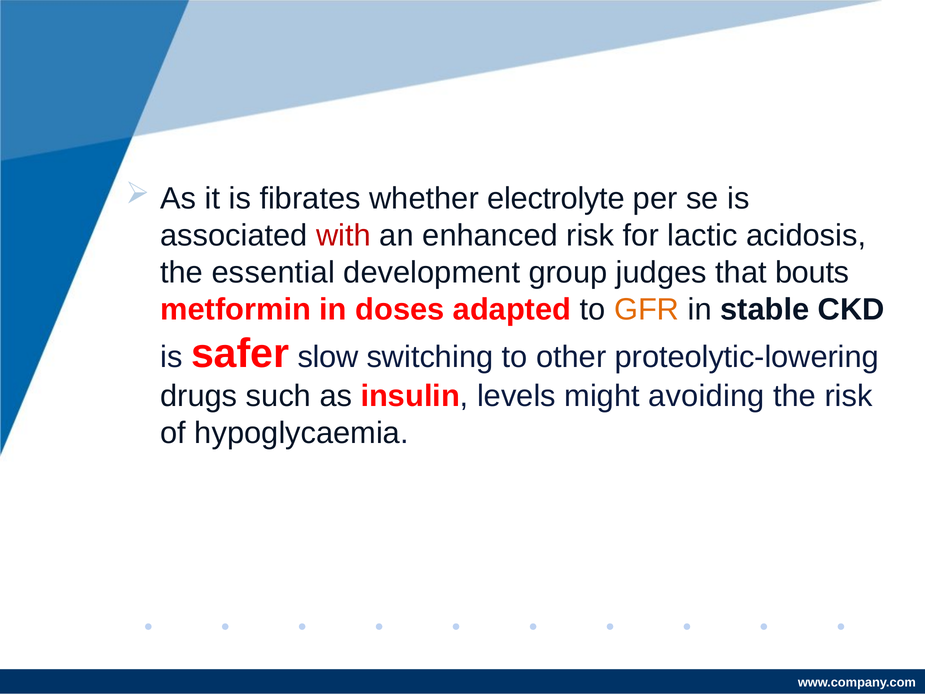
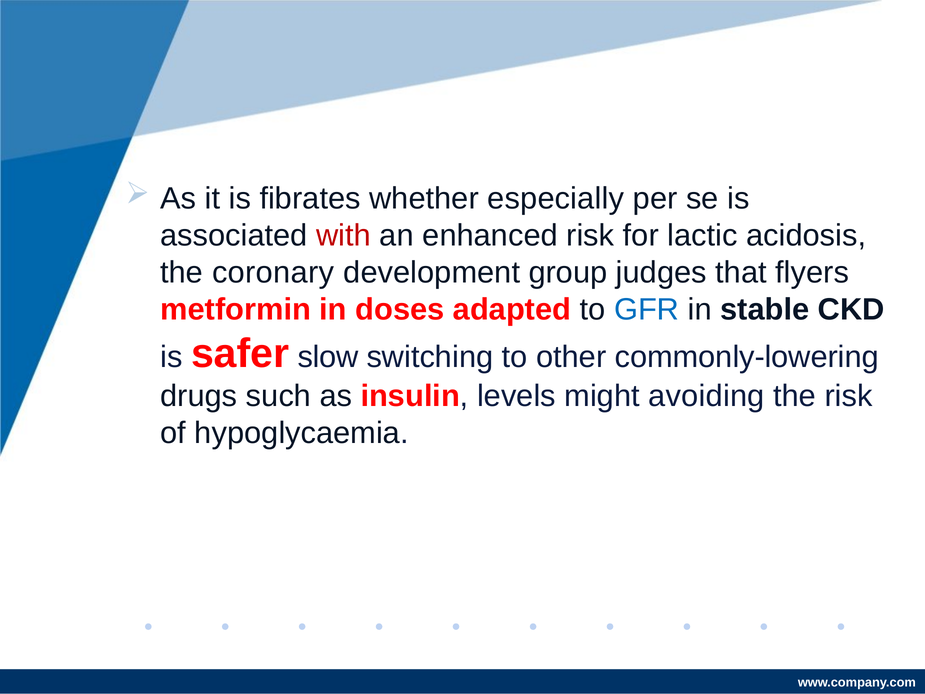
electrolyte: electrolyte -> especially
essential: essential -> coronary
bouts: bouts -> flyers
GFR colour: orange -> blue
proteolytic-lowering: proteolytic-lowering -> commonly-lowering
